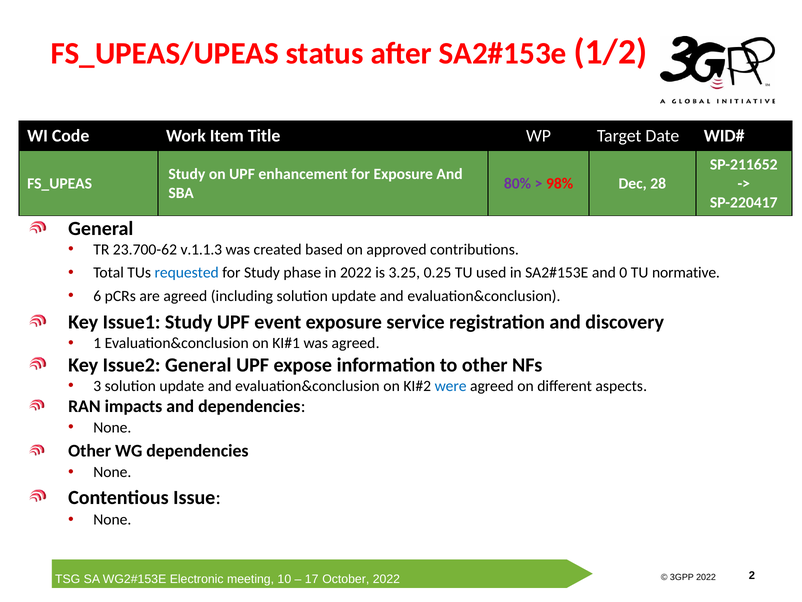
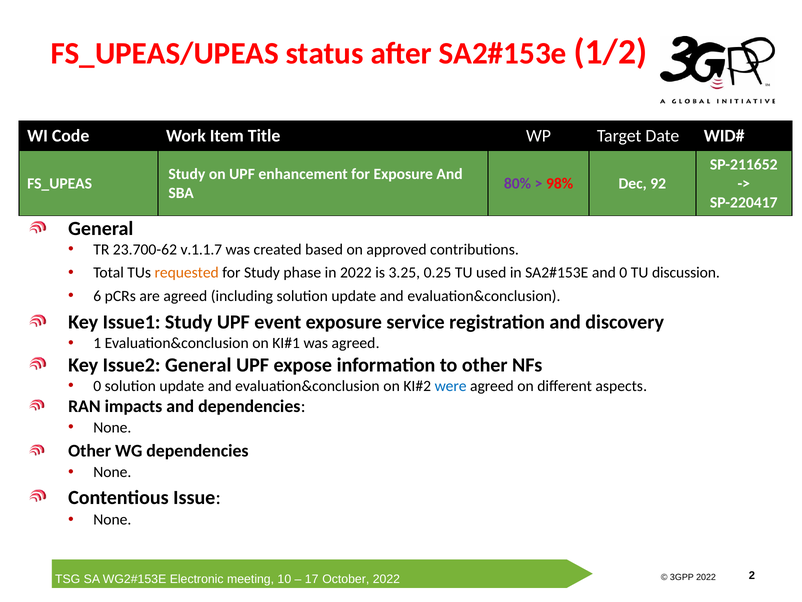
28: 28 -> 92
v.1.1.3: v.1.1.3 -> v.1.1.7
requested colour: blue -> orange
normative: normative -> discussion
3 at (97, 386): 3 -> 0
